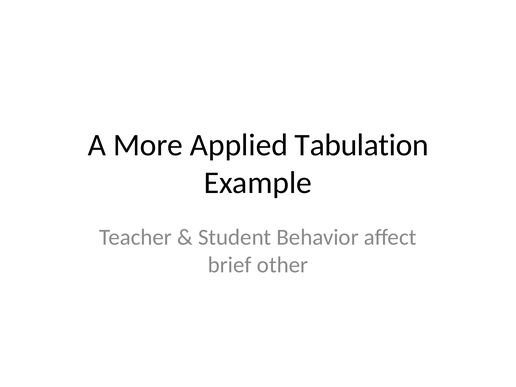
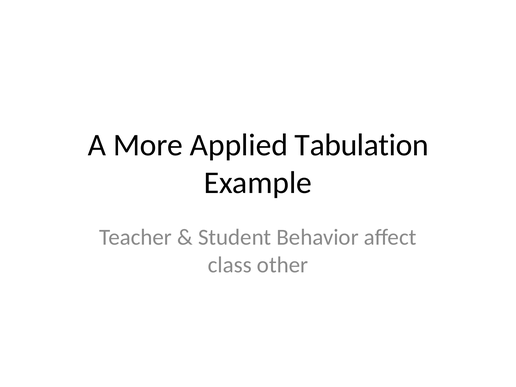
brief: brief -> class
